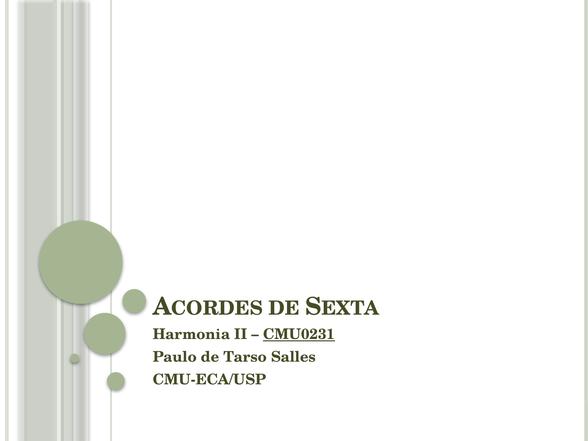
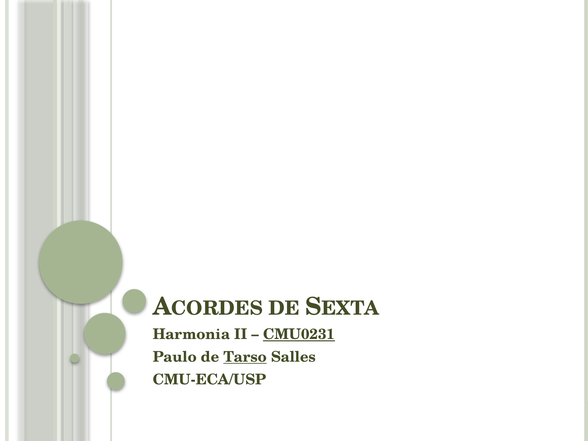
Tarso underline: none -> present
